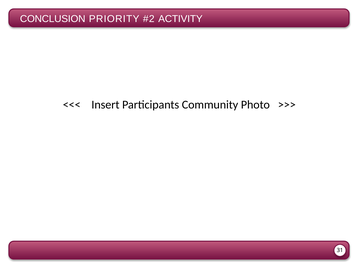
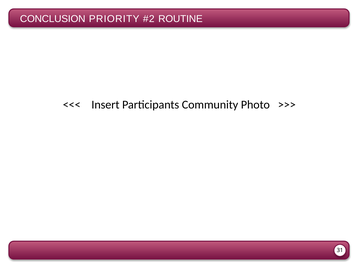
ACTIVITY: ACTIVITY -> ROUTINE
